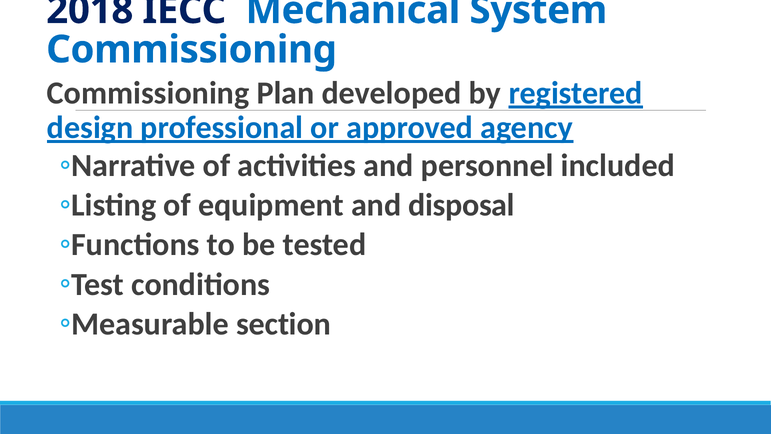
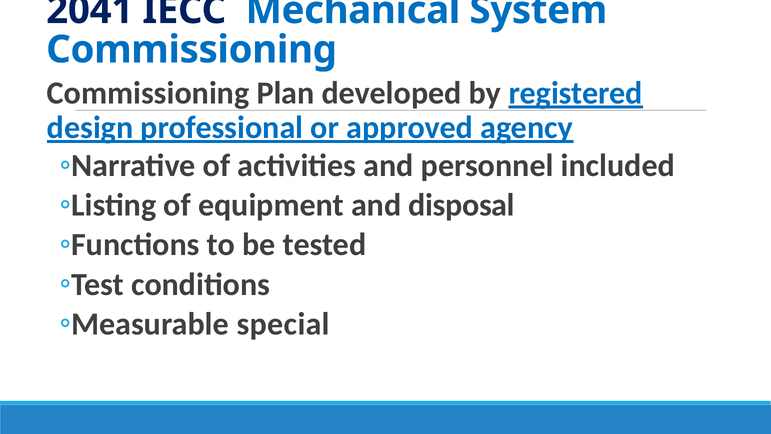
2018: 2018 -> 2041
section: section -> special
